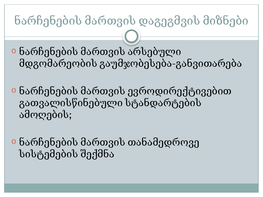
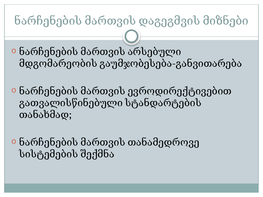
ამოღების: ამოღების -> თანახმად
